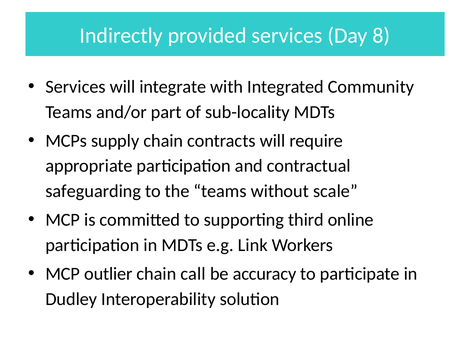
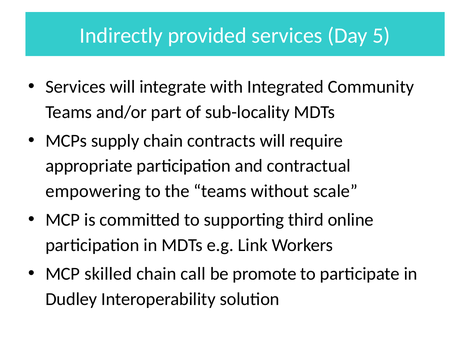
8: 8 -> 5
safeguarding: safeguarding -> empowering
outlier: outlier -> skilled
accuracy: accuracy -> promote
